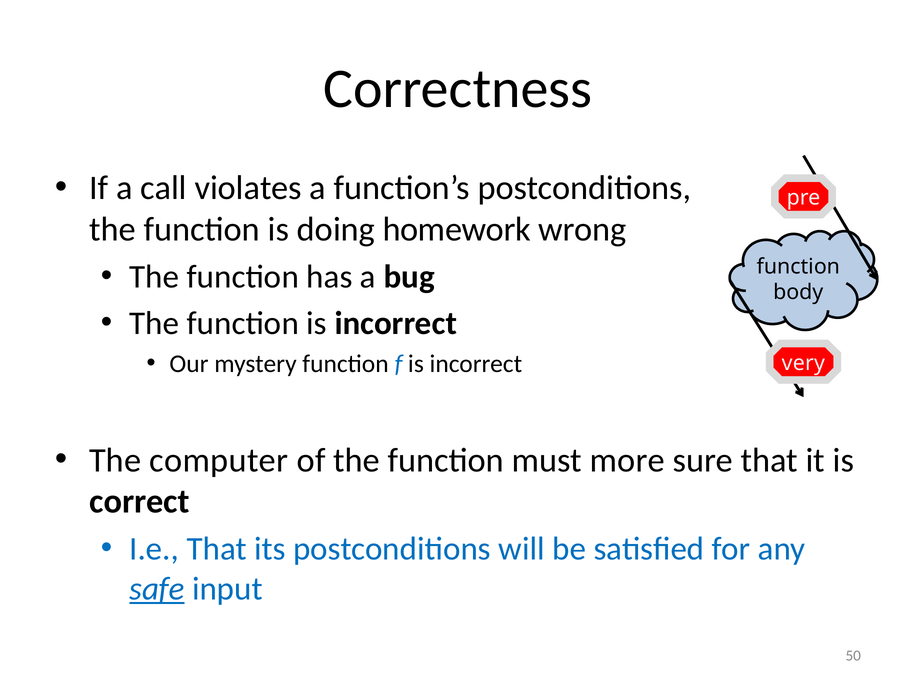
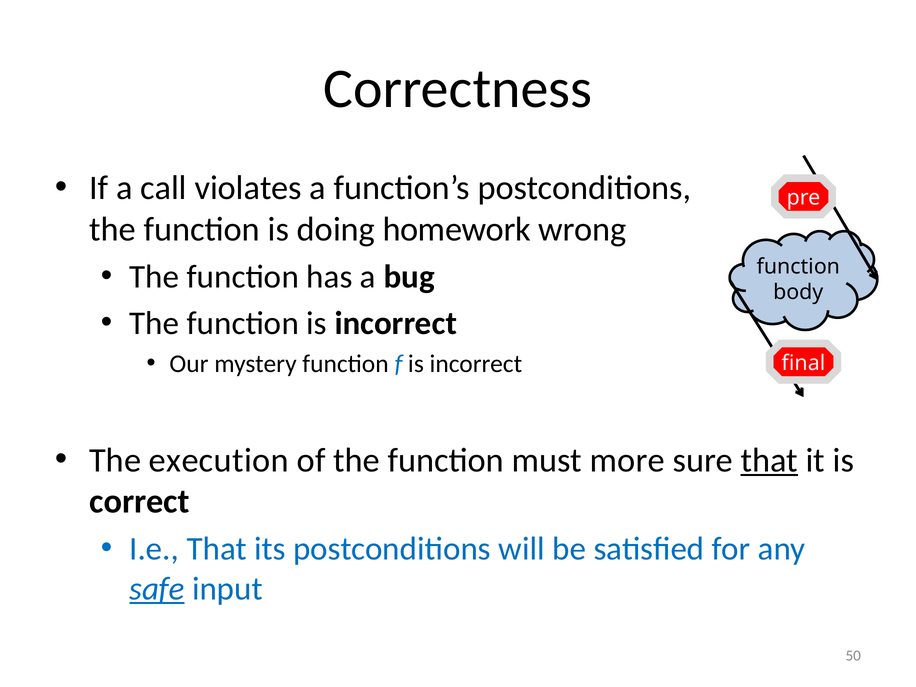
very: very -> final
computer: computer -> execution
that at (769, 460) underline: none -> present
